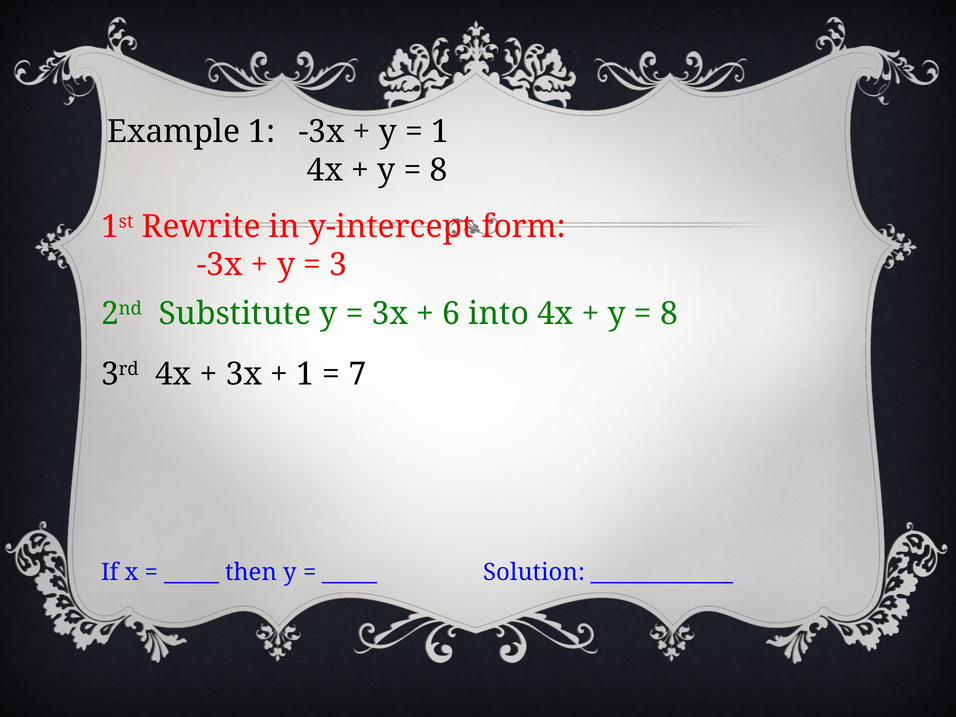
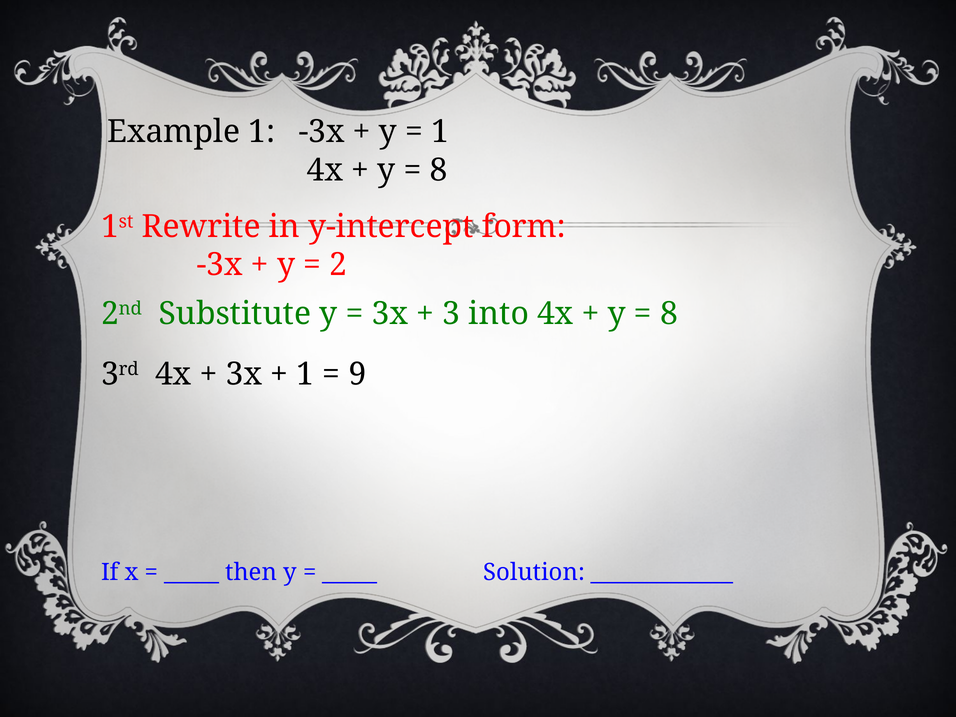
3: 3 -> 2
6: 6 -> 3
7: 7 -> 9
